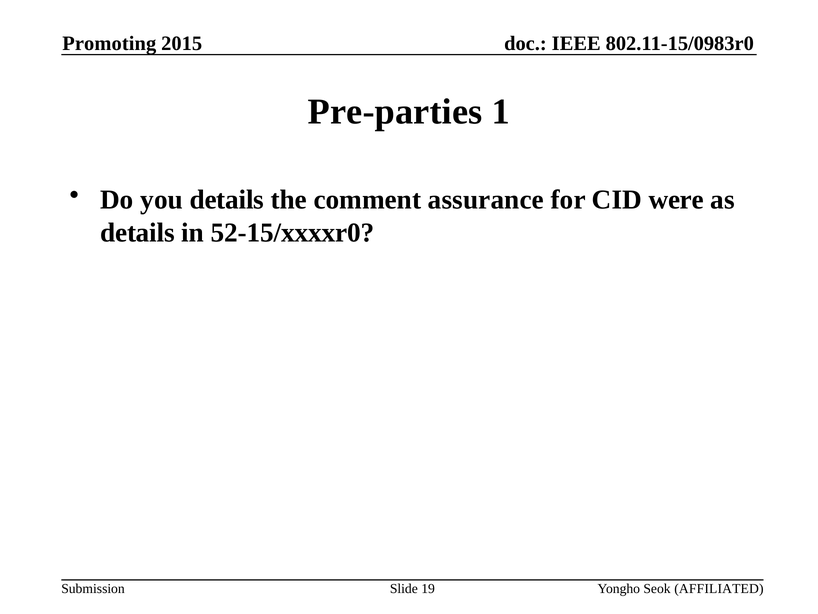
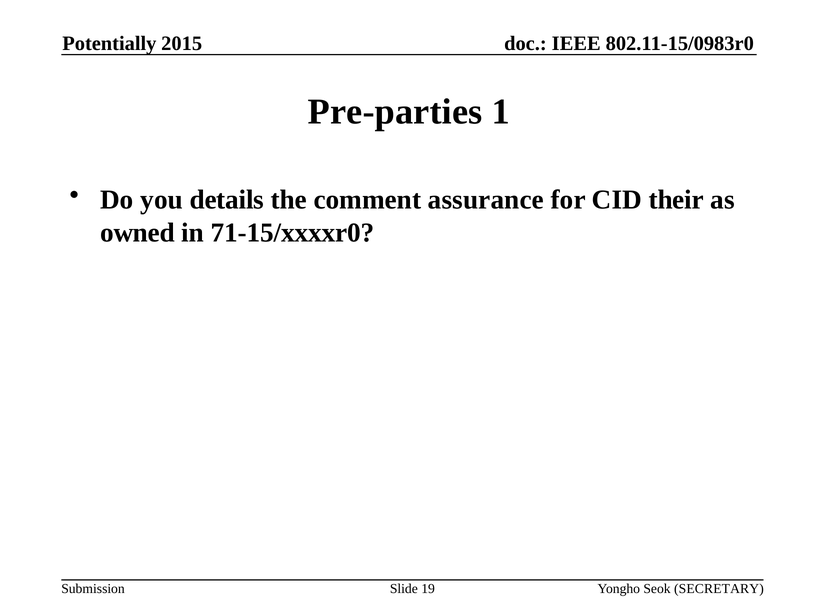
Promoting: Promoting -> Potentially
were: were -> their
details at (137, 232): details -> owned
52-15/xxxxr0: 52-15/xxxxr0 -> 71-15/xxxxr0
AFFILIATED: AFFILIATED -> SECRETARY
